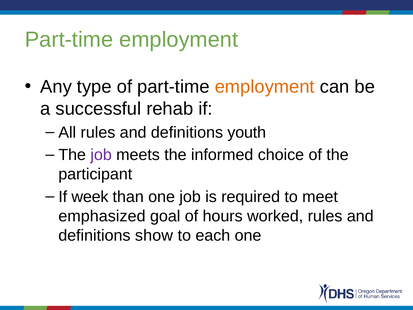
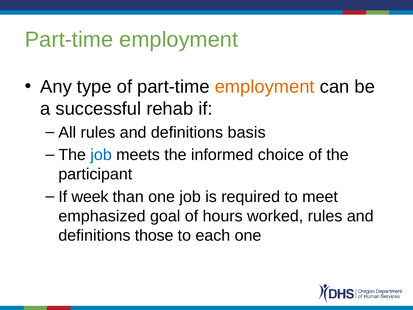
youth: youth -> basis
job at (101, 155) colour: purple -> blue
show: show -> those
